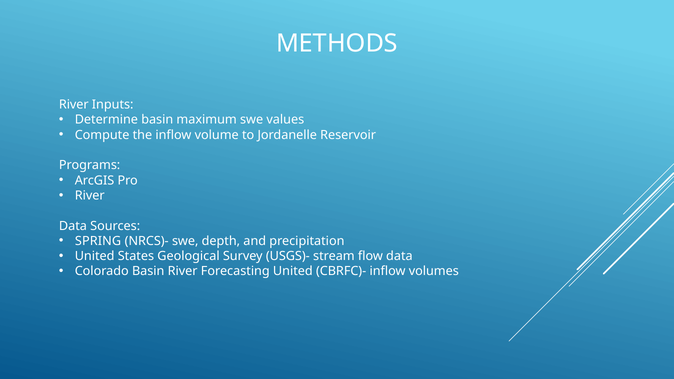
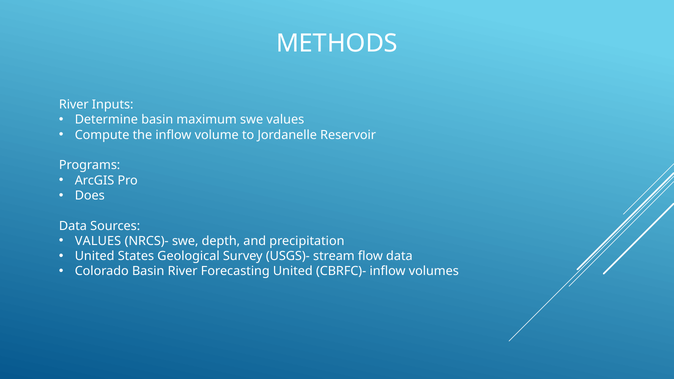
River at (90, 196): River -> Does
SPRING at (98, 241): SPRING -> VALUES
